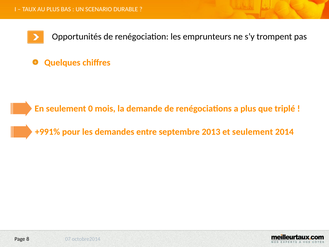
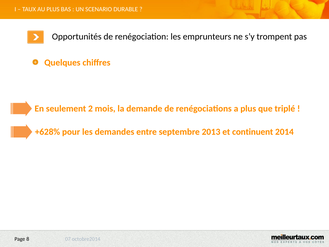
0: 0 -> 2
+991%: +991% -> +628%
et seulement: seulement -> continuent
